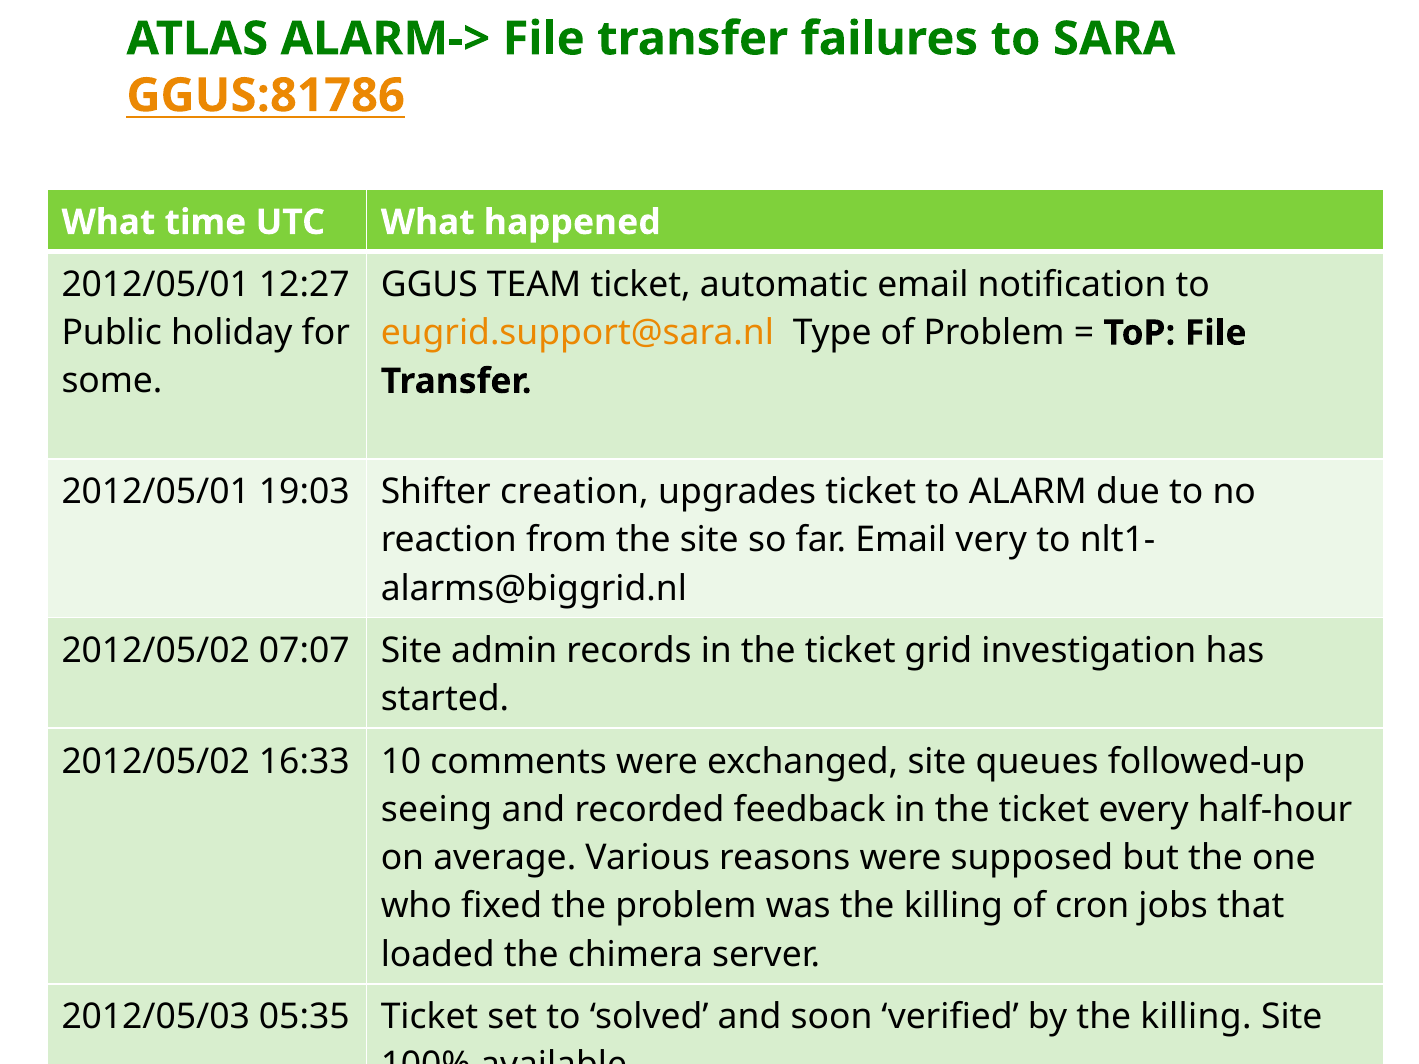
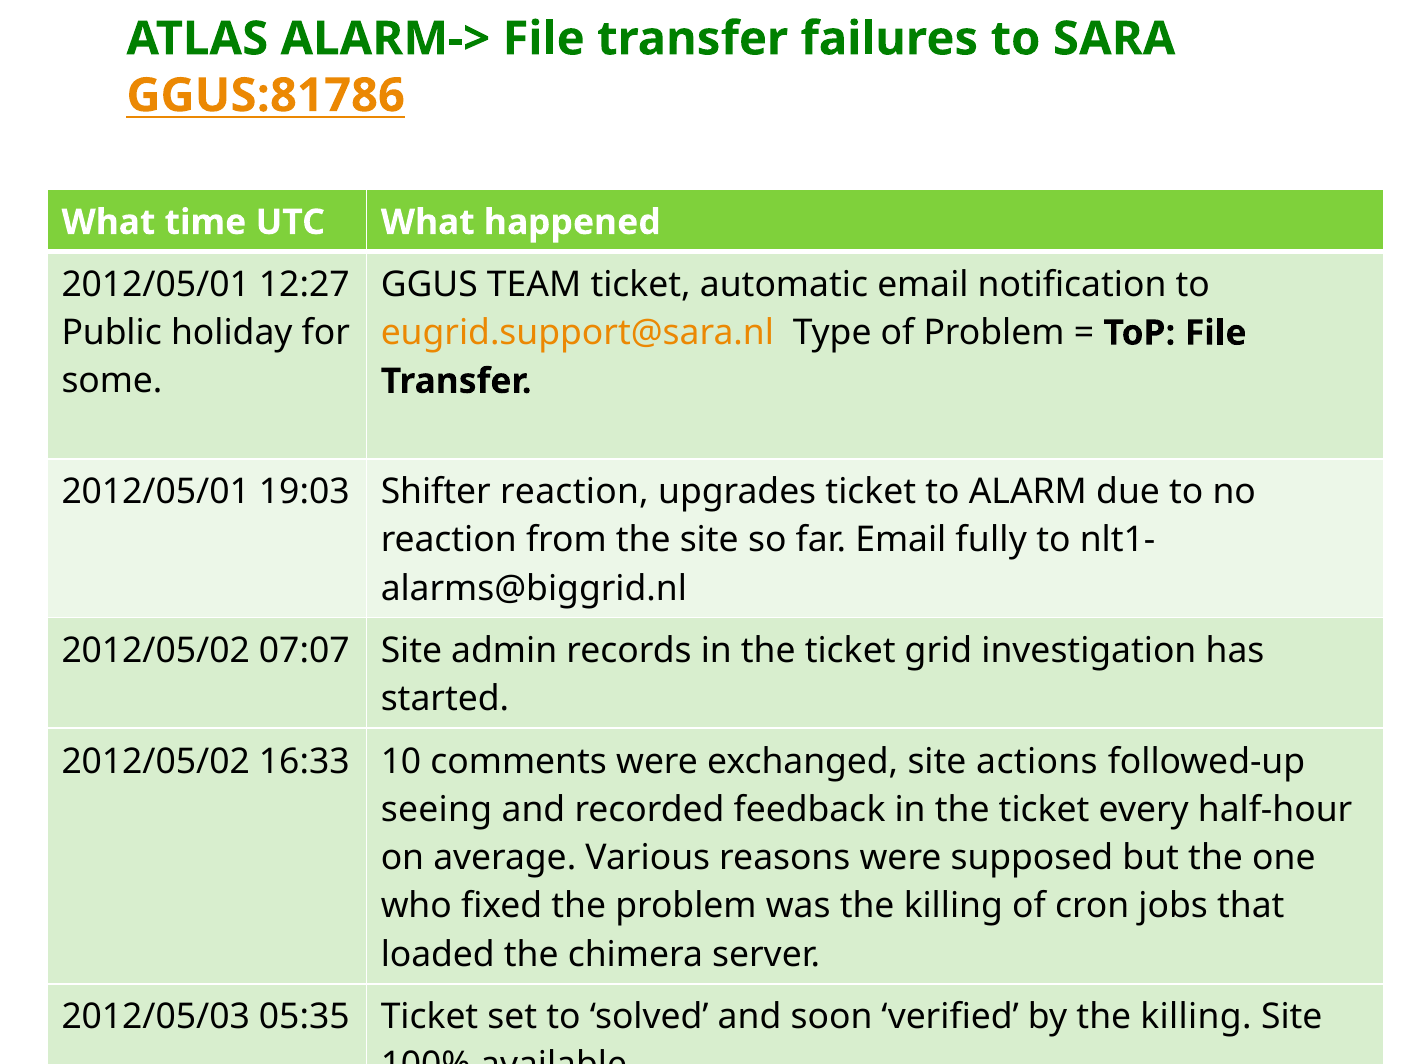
Shifter creation: creation -> reaction
very: very -> fully
queues: queues -> actions
